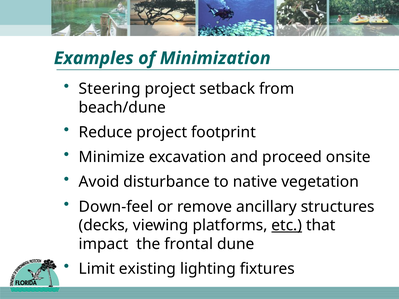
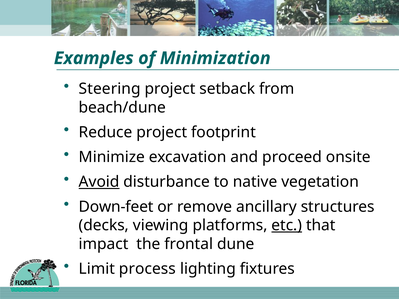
Avoid underline: none -> present
Down-feel: Down-feel -> Down-feet
existing: existing -> process
